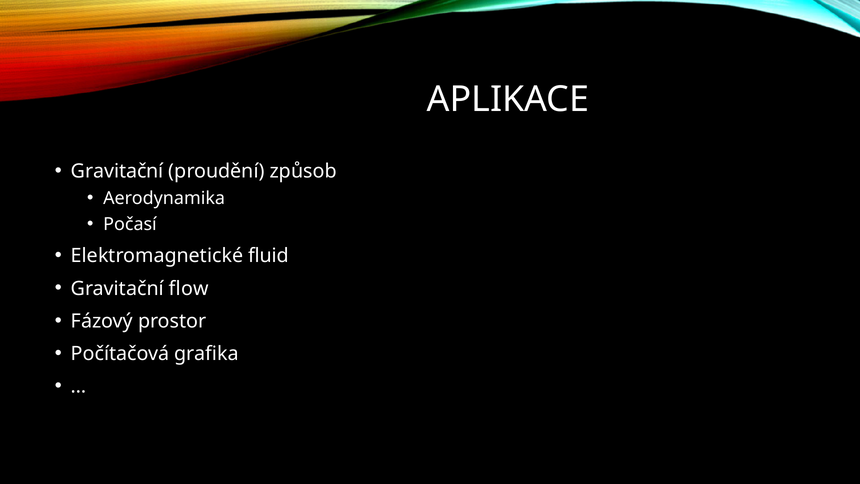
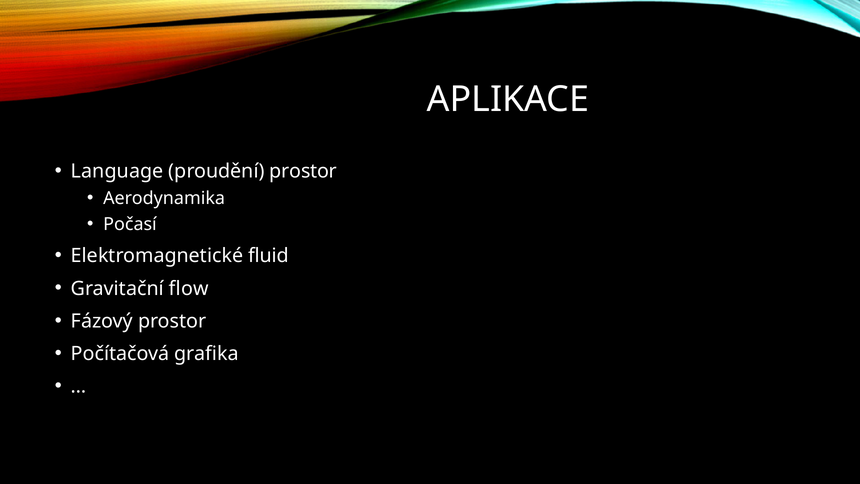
Gravitační at (117, 171): Gravitační -> Language
proudění způsob: způsob -> prostor
